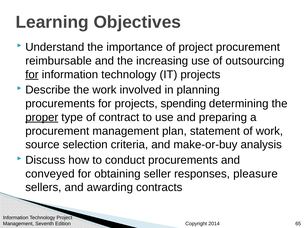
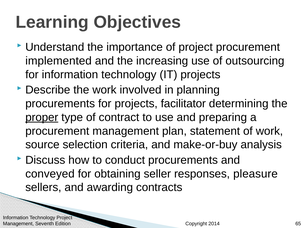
reimbursable: reimbursable -> implemented
for at (32, 75) underline: present -> none
spending: spending -> facilitator
